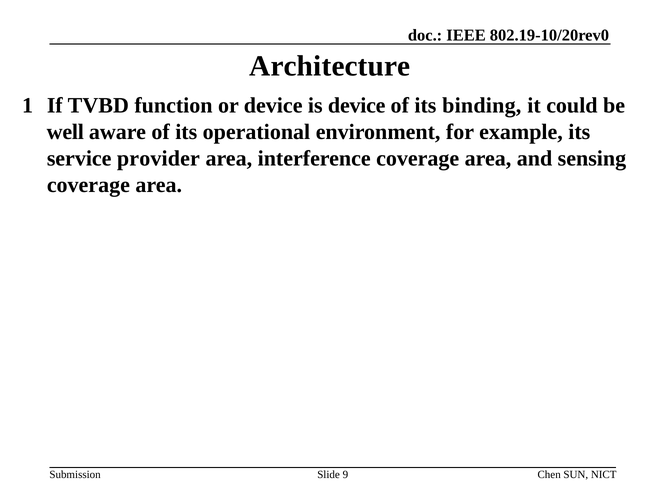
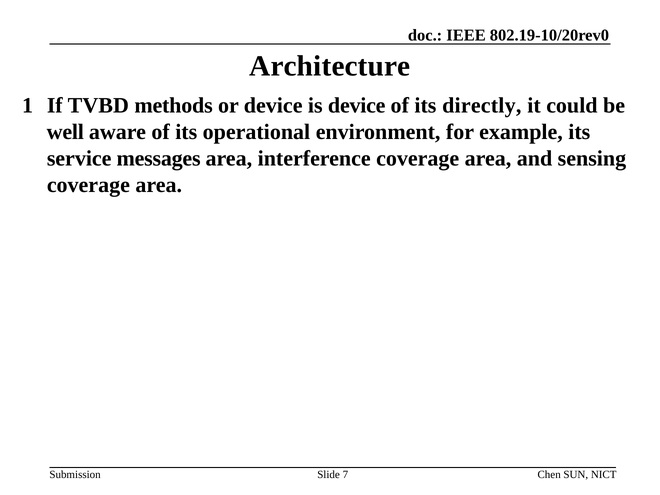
function: function -> methods
binding: binding -> directly
provider: provider -> messages
9: 9 -> 7
